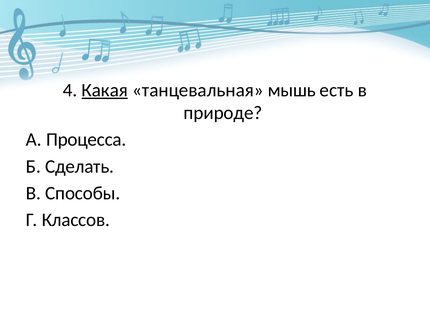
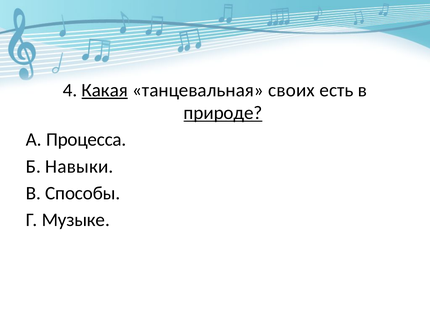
мышь: мышь -> своих
природе underline: none -> present
Сделать: Сделать -> Навыки
Классов: Классов -> Музыке
